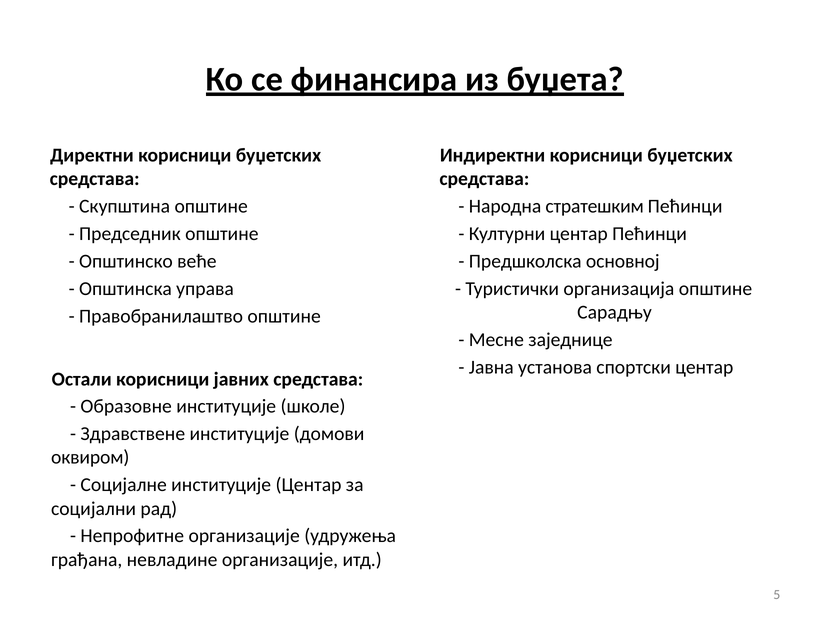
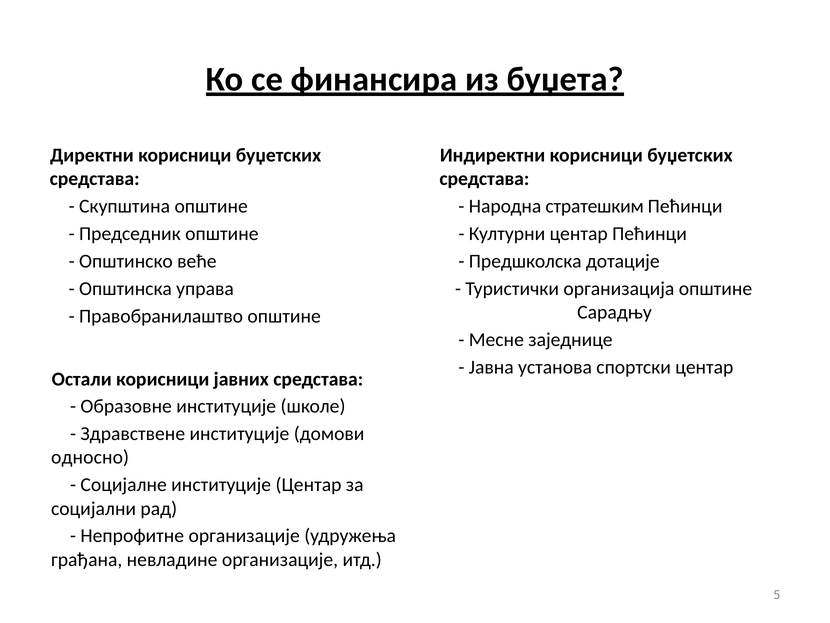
основној: основној -> дотације
оквиром: оквиром -> односно
